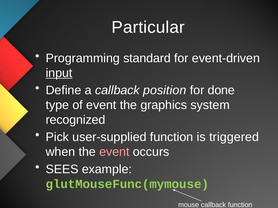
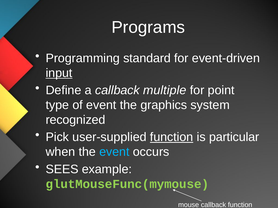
Particular: Particular -> Programs
position: position -> multiple
done: done -> point
function at (172, 137) underline: none -> present
triggered: triggered -> particular
event at (114, 152) colour: pink -> light blue
